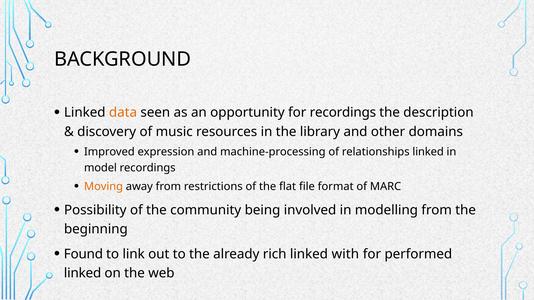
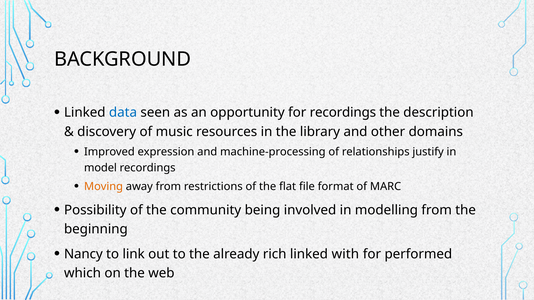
data colour: orange -> blue
relationships linked: linked -> justify
Found: Found -> Nancy
linked at (83, 274): linked -> which
